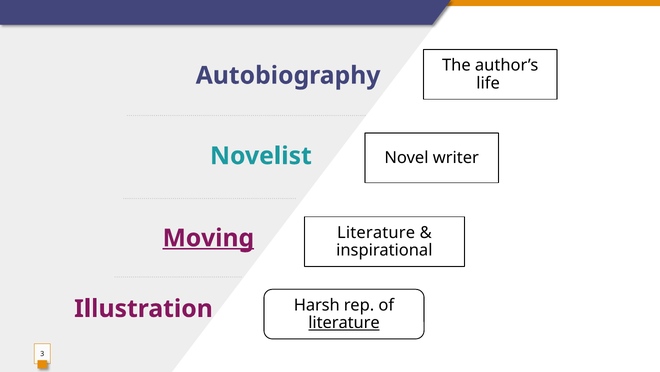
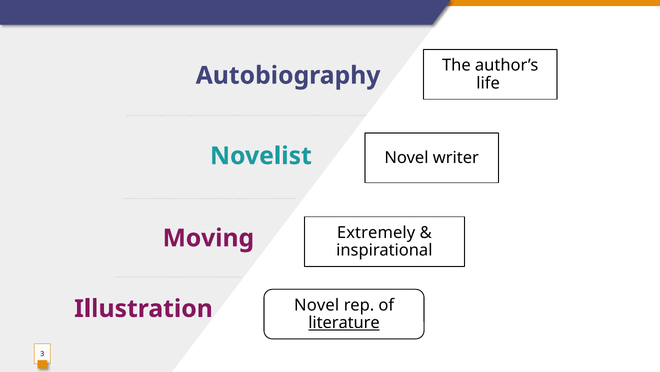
Literature at (376, 232): Literature -> Extremely
Moving underline: present -> none
Illustration Harsh: Harsh -> Novel
